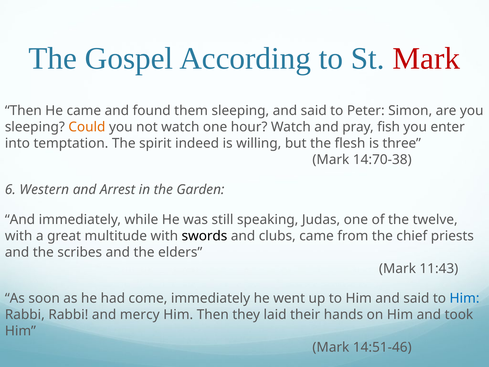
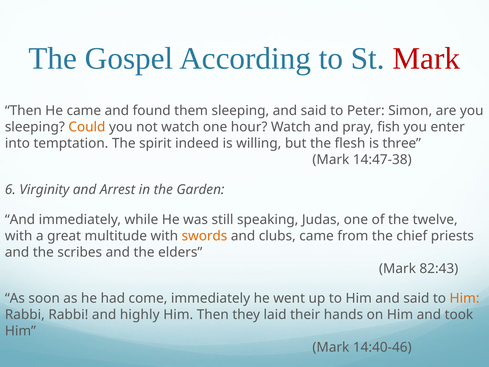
14:70-38: 14:70-38 -> 14:47-38
Western: Western -> Virginity
swords colour: black -> orange
11:43: 11:43 -> 82:43
Him at (465, 298) colour: blue -> orange
mercy: mercy -> highly
14:51-46: 14:51-46 -> 14:40-46
